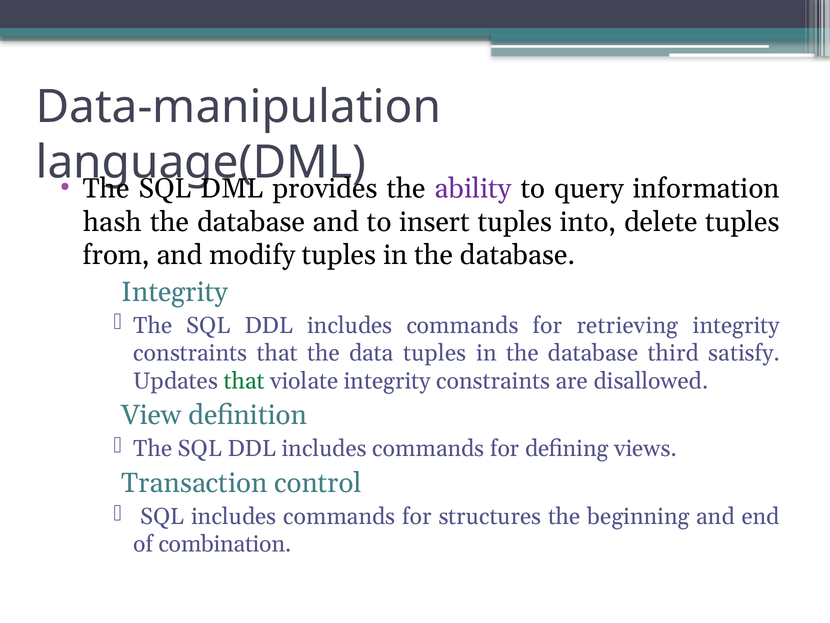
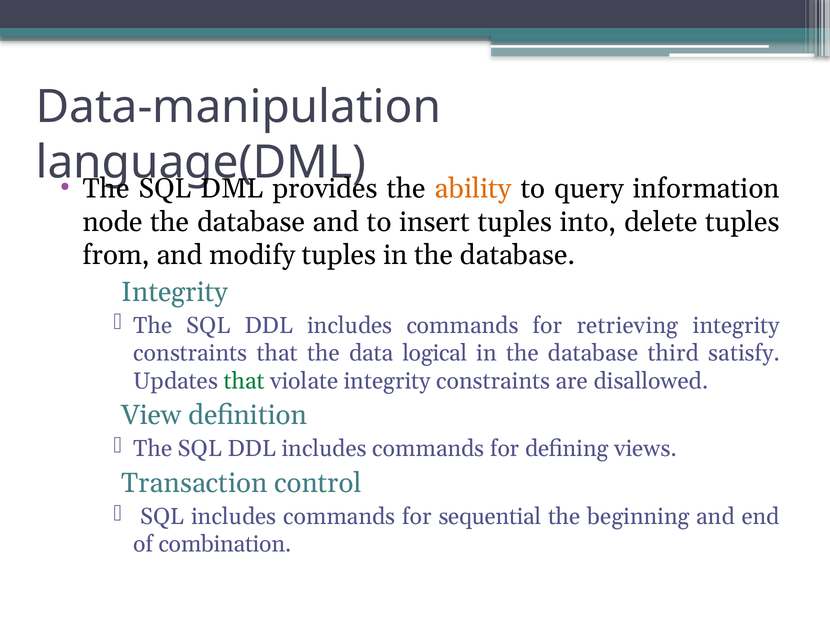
ability colour: purple -> orange
hash: hash -> node
data tuples: tuples -> logical
structures: structures -> sequential
